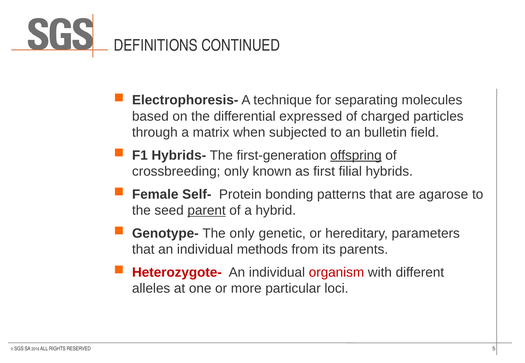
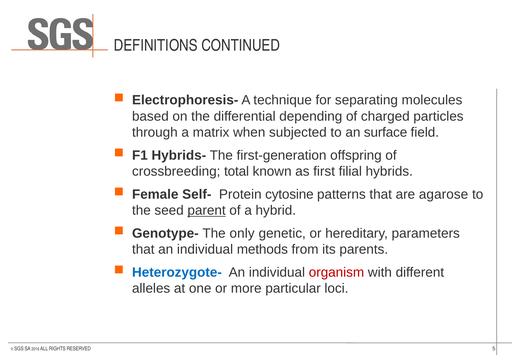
expressed: expressed -> depending
bulletin: bulletin -> surface
offspring underline: present -> none
crossbreeding only: only -> total
bonding: bonding -> cytosine
Heterozygote- colour: red -> blue
